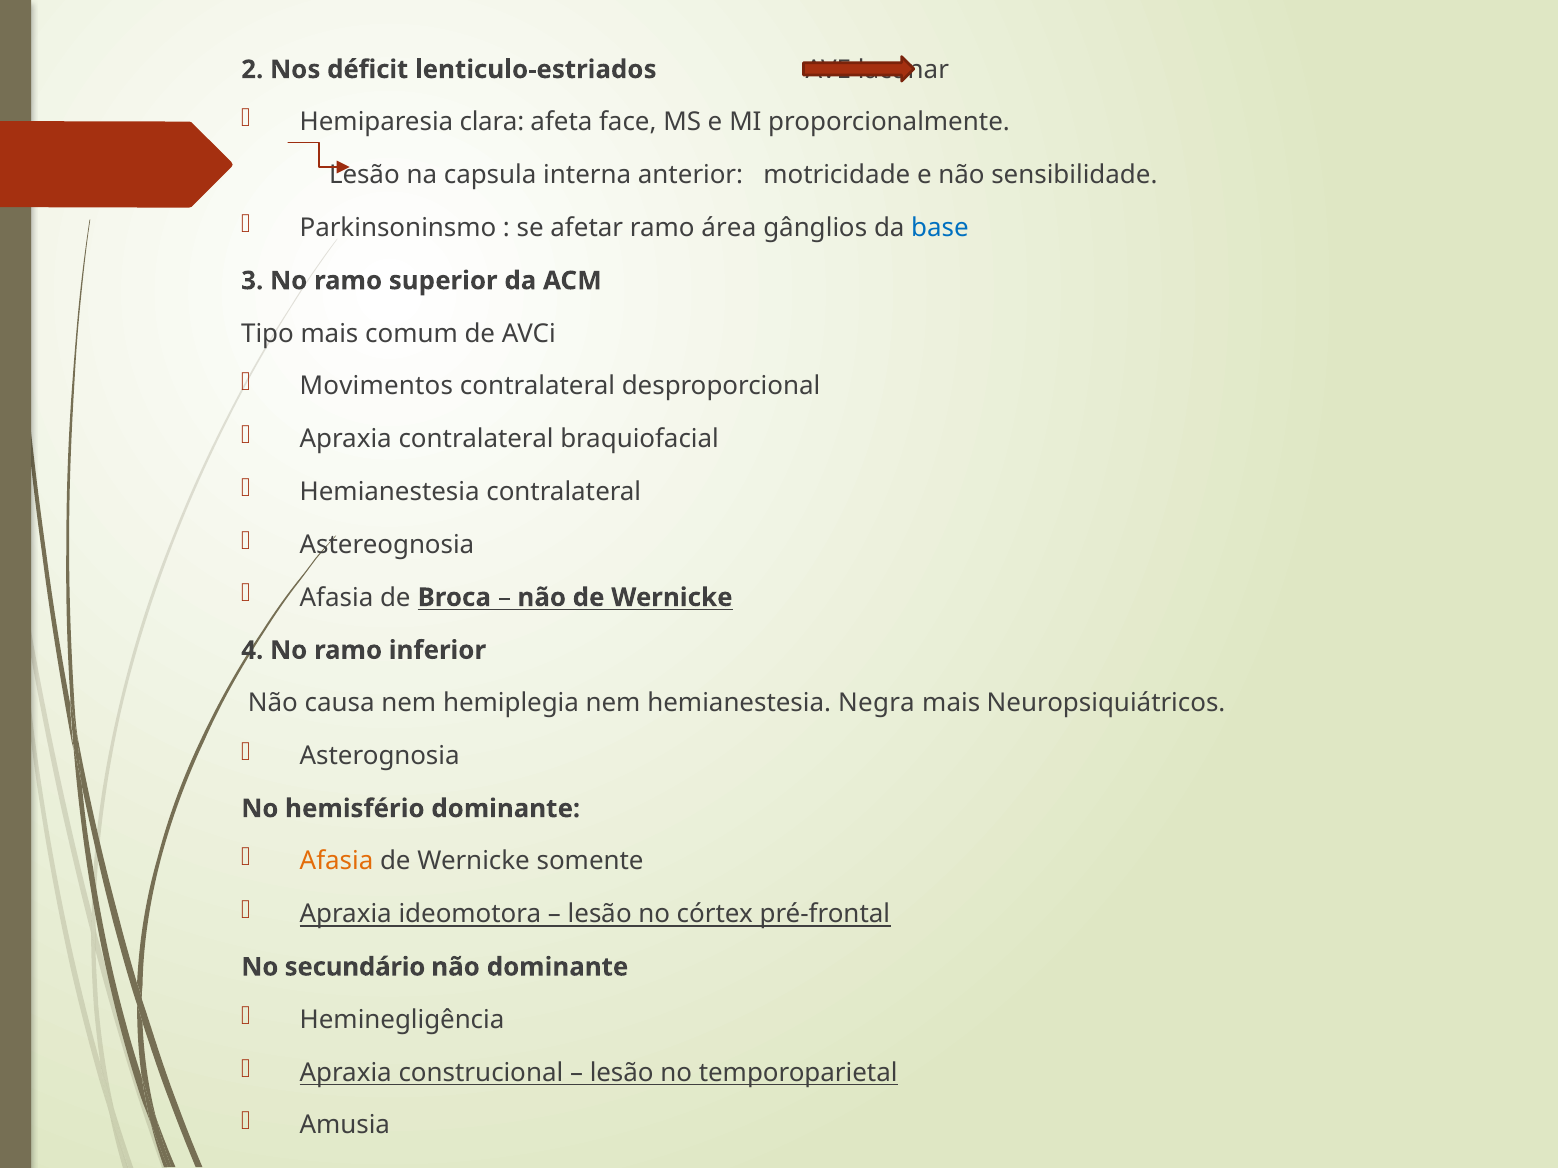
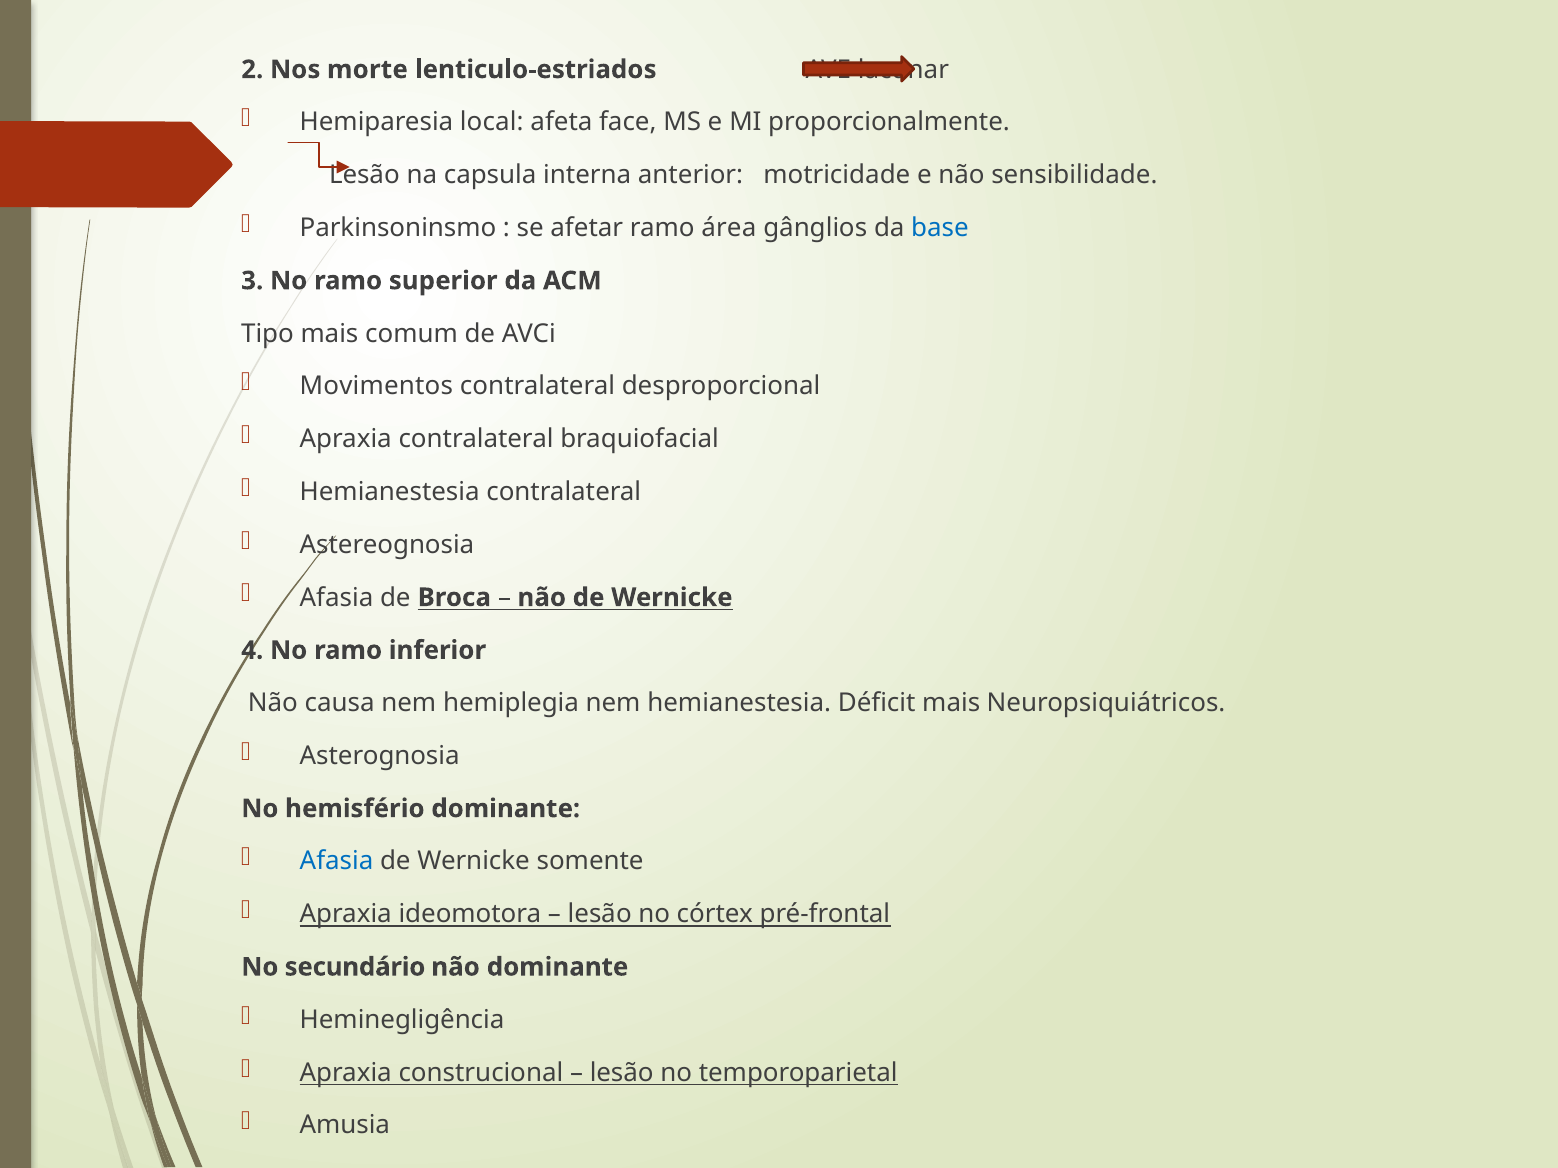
déficit: déficit -> morte
clara: clara -> local
Negra: Negra -> Déficit
Afasia at (337, 862) colour: orange -> blue
